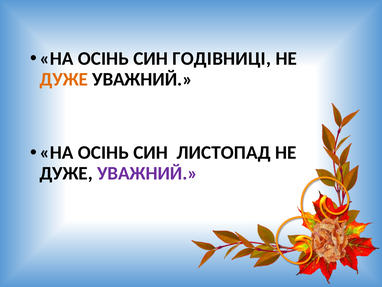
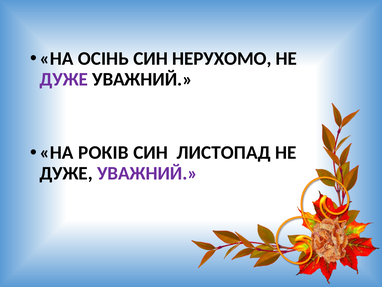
ГОДІВНИЦІ: ГОДІВНИЦІ -> НЕРУХОМО
ДУЖЕ at (64, 79) colour: orange -> purple
ОСІНЬ at (103, 152): ОСІНЬ -> РОКІВ
